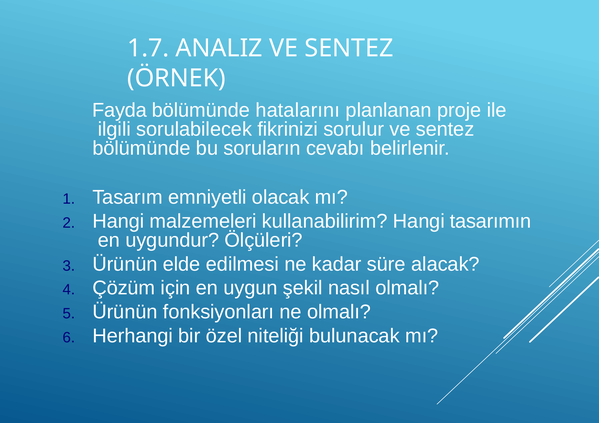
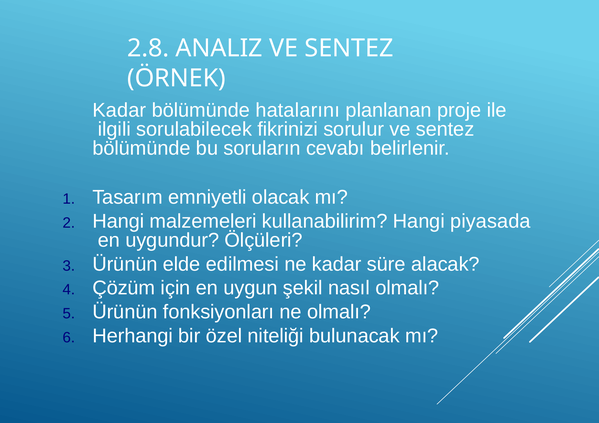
1.7: 1.7 -> 2.8
Fayda at (120, 110): Fayda -> Kadar
tasarımın: tasarımın -> piyasada
